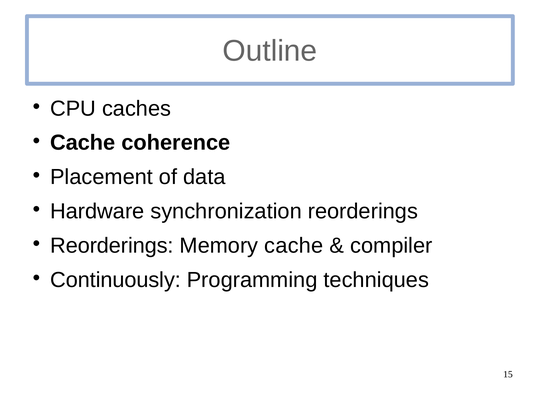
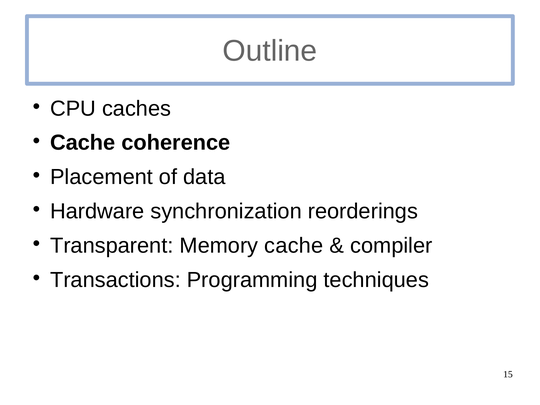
Reorderings at (112, 246): Reorderings -> Transparent
Continuously: Continuously -> Transactions
